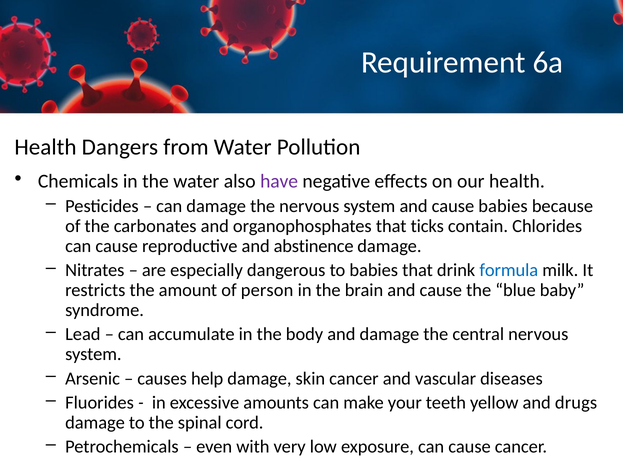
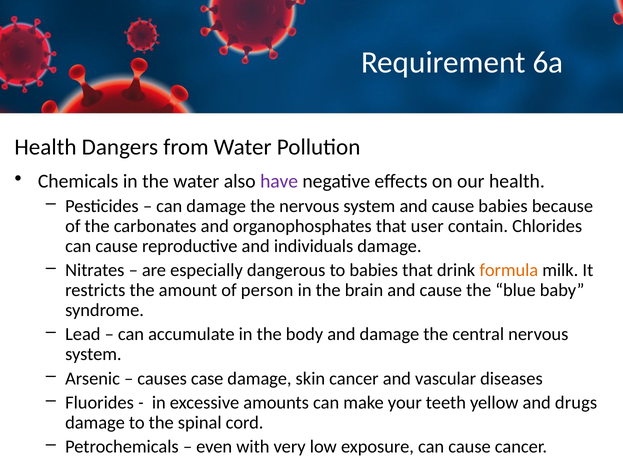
ticks: ticks -> user
abstinence: abstinence -> individuals
formula colour: blue -> orange
help: help -> case
